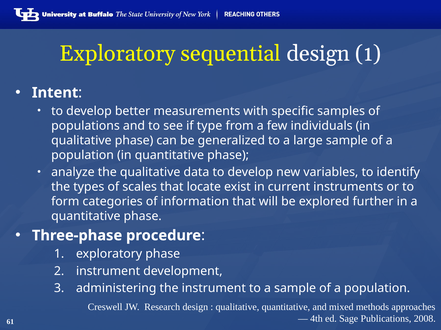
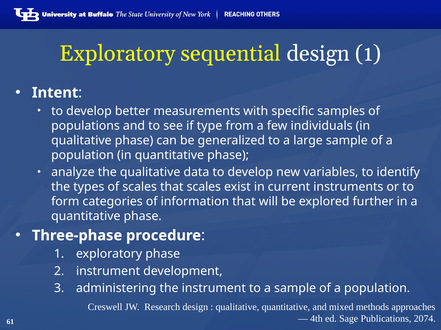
that locate: locate -> scales
2008: 2008 -> 2074
